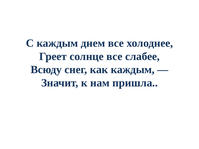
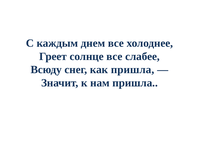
как каждым: каждым -> пришла
